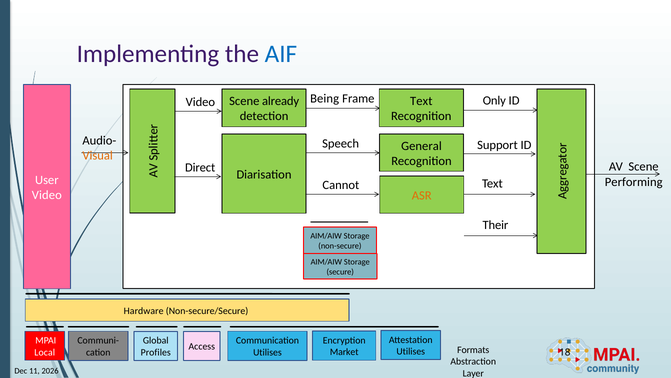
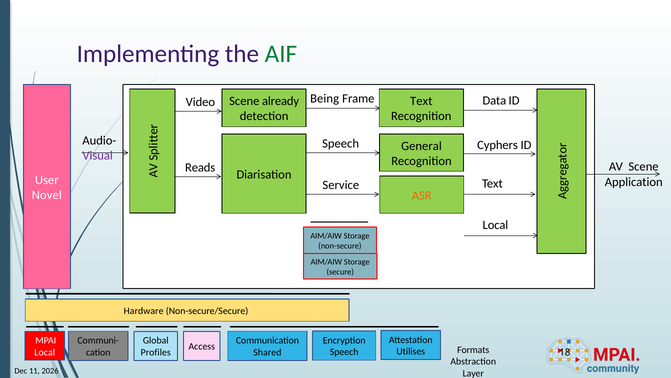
AIF colour: blue -> green
Only: Only -> Data
Support: Support -> Cyphers
Visual colour: orange -> purple
Direct: Direct -> Reads
Performing: Performing -> Application
Cannot: Cannot -> Service
Video at (47, 195): Video -> Novel
Their at (495, 225): Their -> Local
Market at (344, 352): Market -> Speech
Utilises at (267, 352): Utilises -> Shared
